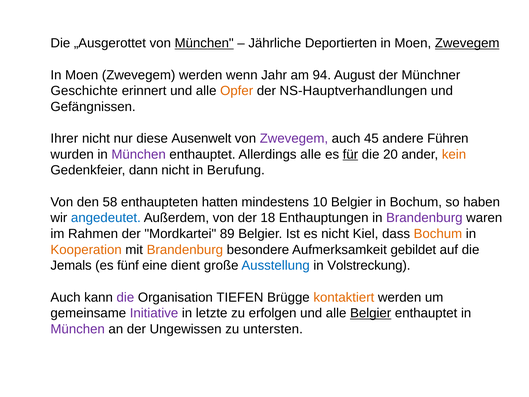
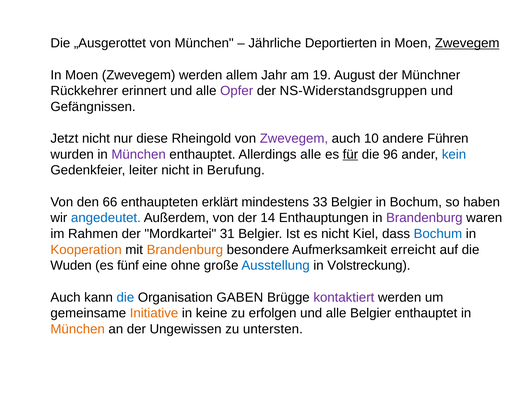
München at (204, 43) underline: present -> none
wenn: wenn -> allem
94: 94 -> 19
Geschichte: Geschichte -> Rückkehrer
Opfer colour: orange -> purple
NS-Hauptverhandlungen: NS-Hauptverhandlungen -> NS-Widerstandsgruppen
Ihrer: Ihrer -> Jetzt
Ausenwelt: Ausenwelt -> Rheingold
45: 45 -> 10
20: 20 -> 96
kein colour: orange -> blue
dann: dann -> leiter
58: 58 -> 66
hatten: hatten -> erklärt
10: 10 -> 33
18: 18 -> 14
89: 89 -> 31
Bochum at (438, 234) colour: orange -> blue
gebildet: gebildet -> erreicht
Jemals: Jemals -> Wuden
dient: dient -> ohne
die at (125, 297) colour: purple -> blue
TIEFEN: TIEFEN -> GABEN
kontaktiert colour: orange -> purple
Initiative colour: purple -> orange
letzte: letzte -> keine
Belgier at (371, 313) underline: present -> none
München at (78, 329) colour: purple -> orange
